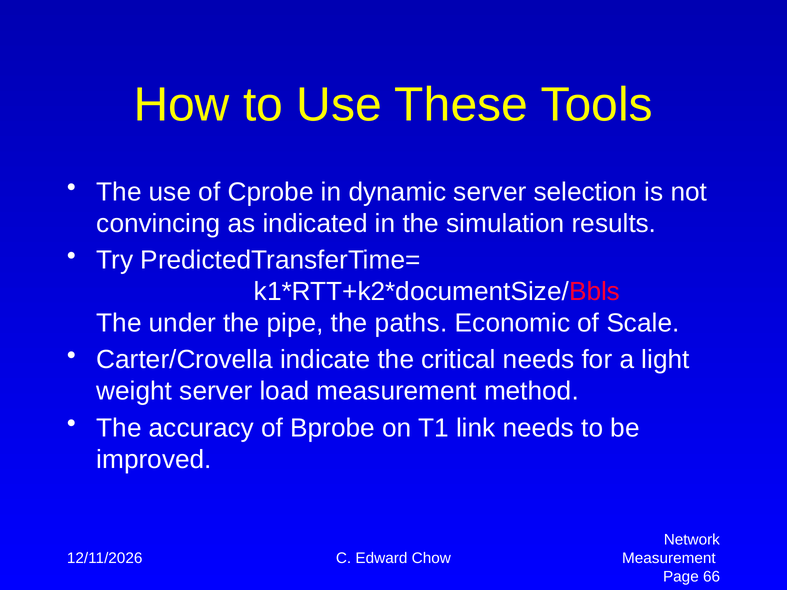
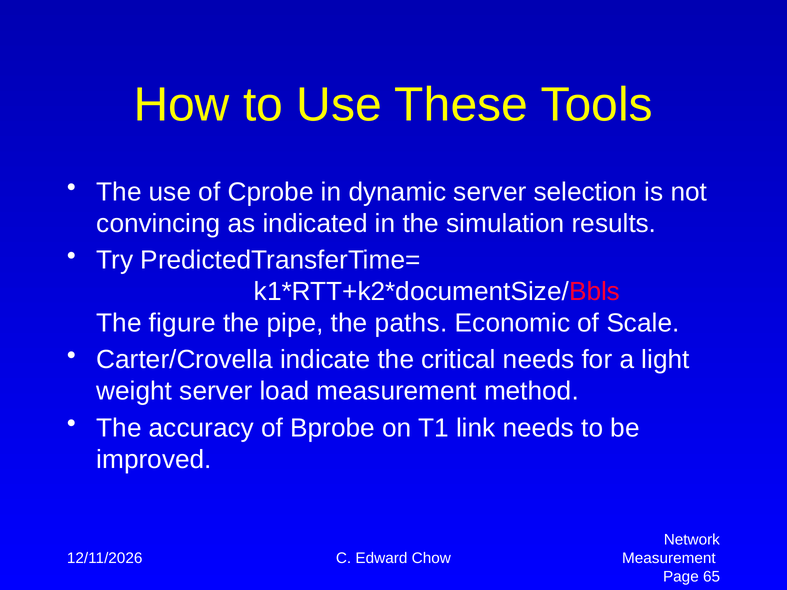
under: under -> figure
66: 66 -> 65
